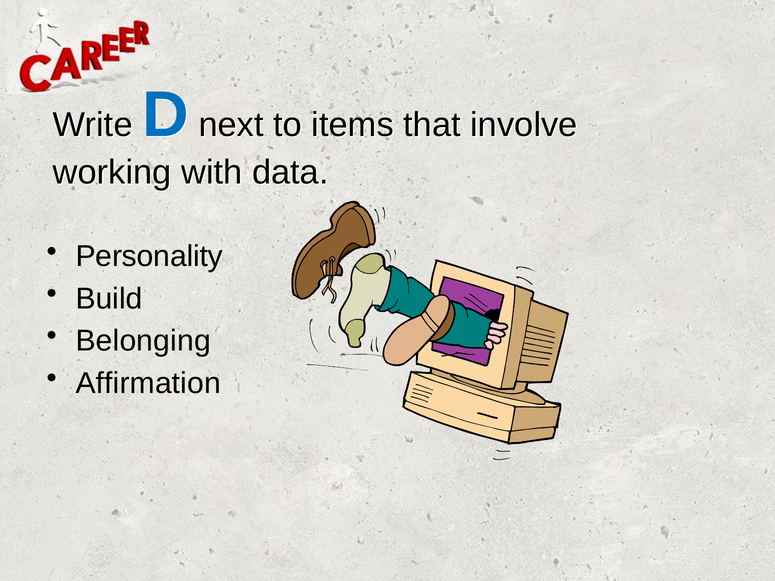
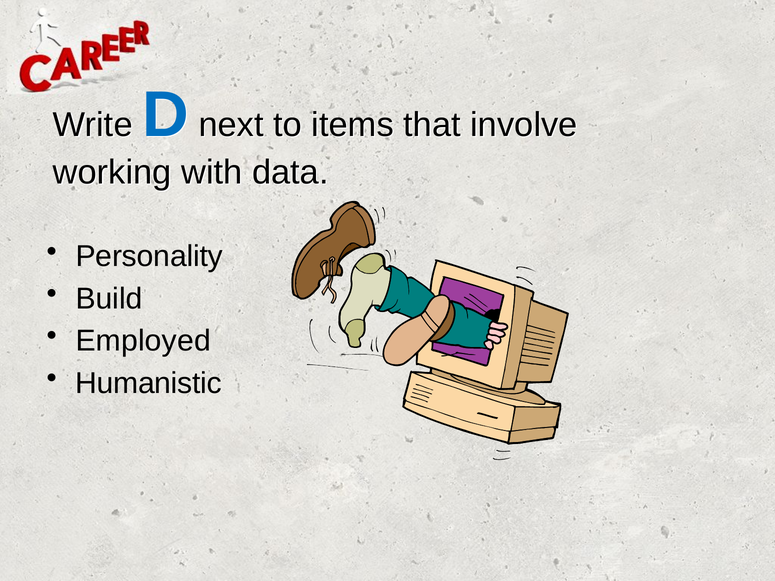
Belonging: Belonging -> Employed
Affirmation: Affirmation -> Humanistic
